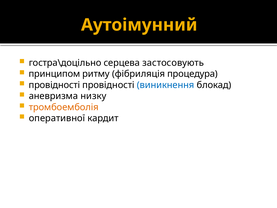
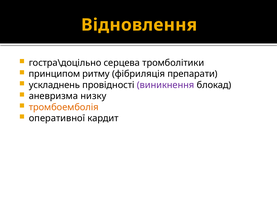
Аутоімунний: Аутоімунний -> Відновлення
застосовують: застосовують -> тромболітики
процедура: процедура -> препарати
провідності at (54, 85): провідності -> ускладнень
виникнення colour: blue -> purple
